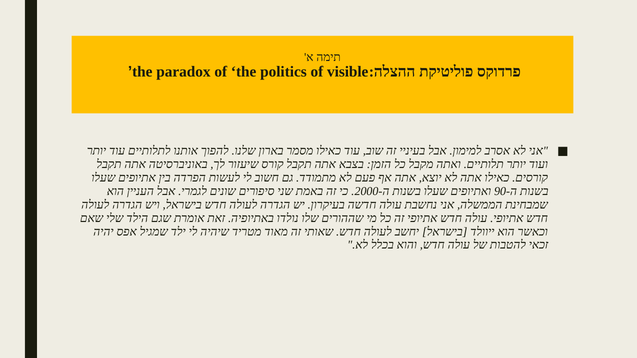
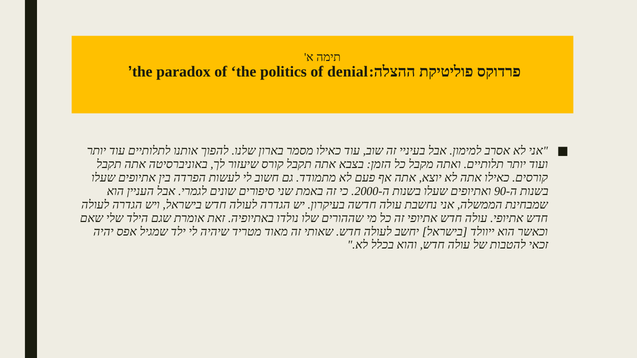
visible: visible -> denial
